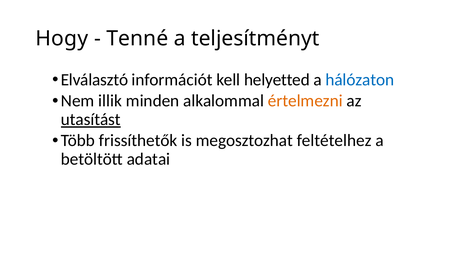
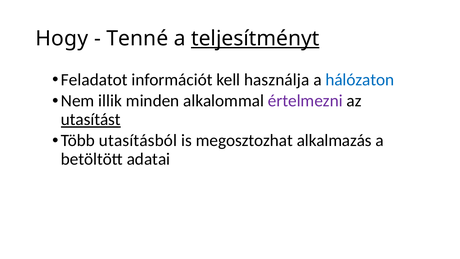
teljesítményt underline: none -> present
Elválasztó: Elválasztó -> Feladatot
helyetted: helyetted -> használja
értelmezni colour: orange -> purple
frissíthetők: frissíthetők -> utasításból
feltételhez: feltételhez -> alkalmazás
